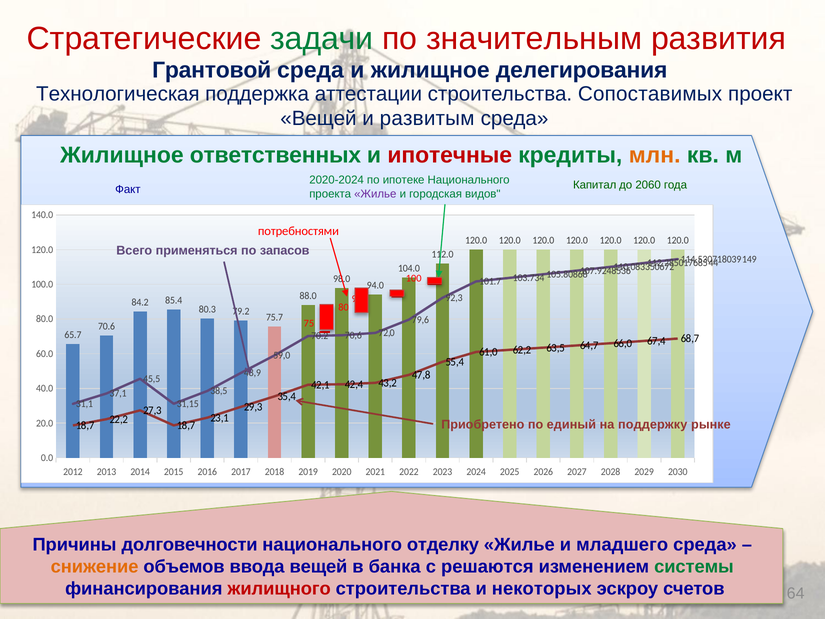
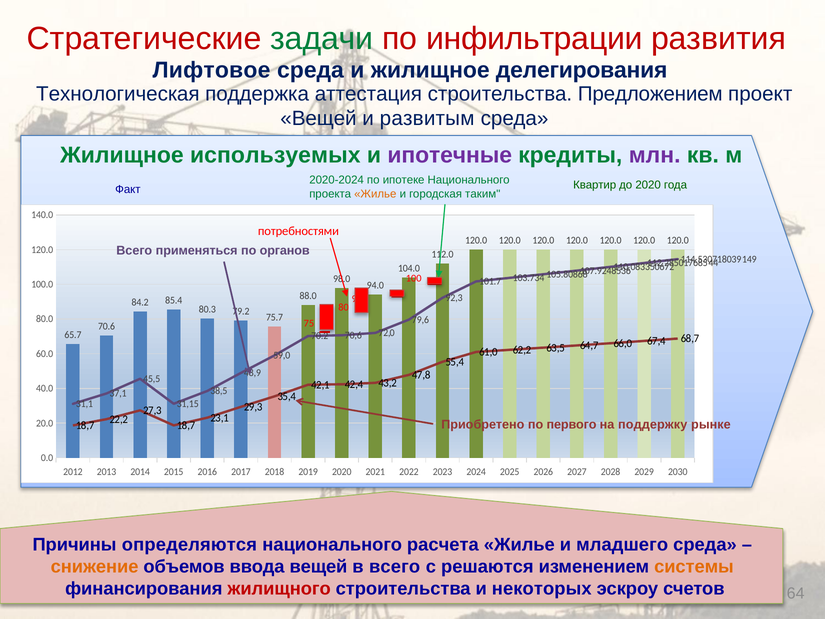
значительным: значительным -> инфильтрации
Грантовой: Грантовой -> Лифтовое
аттестации: аттестации -> аттестация
Сопоставимых: Сопоставимых -> Предложением
ответственных: ответственных -> используемых
ипотечные colour: red -> purple
млн colour: orange -> purple
Капитал: Капитал -> Квартир
до 2060: 2060 -> 2020
Жилье at (375, 194) colour: purple -> orange
видов: видов -> таким
запасов: запасов -> органов
единый: единый -> первого
долговечности: долговечности -> определяются
отделку: отделку -> расчета
в банка: банка -> всего
системы colour: green -> orange
